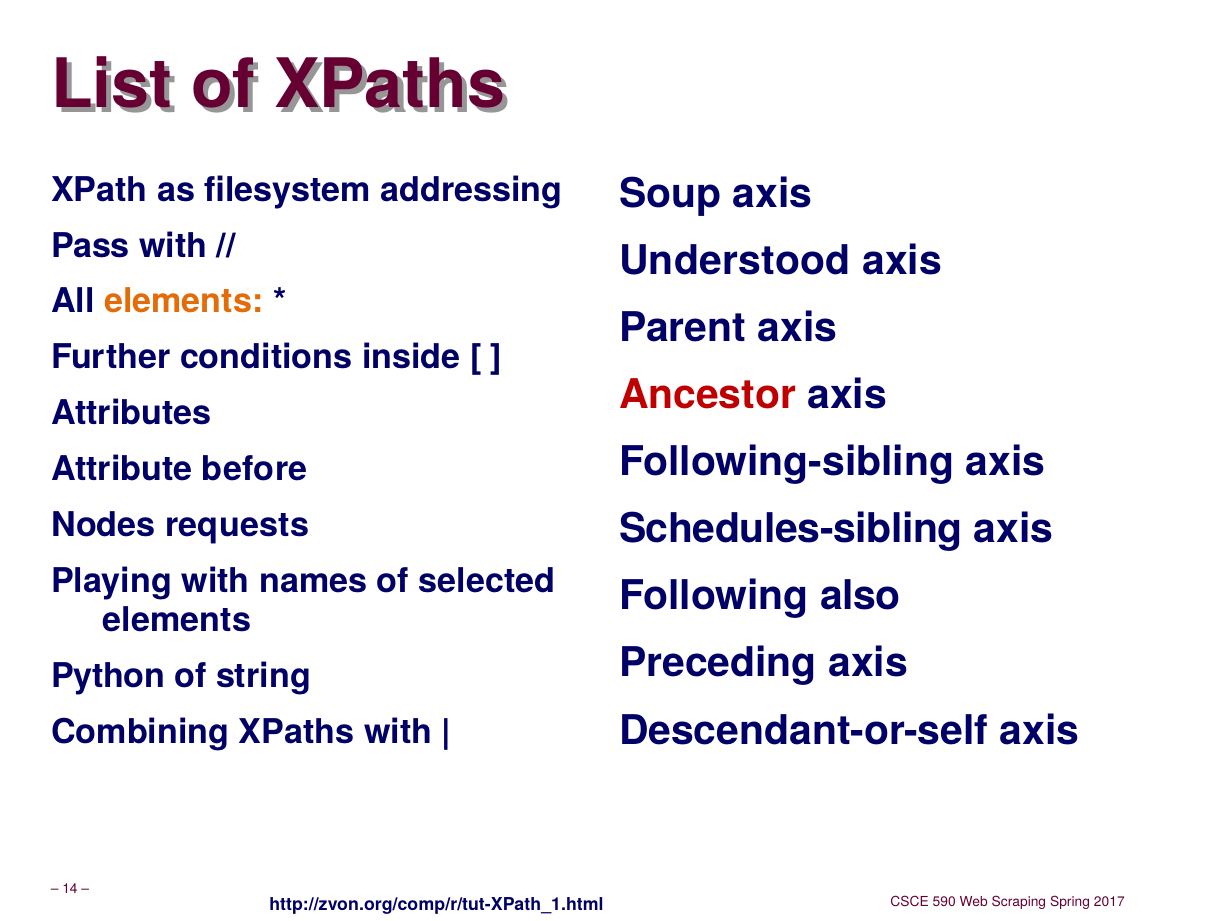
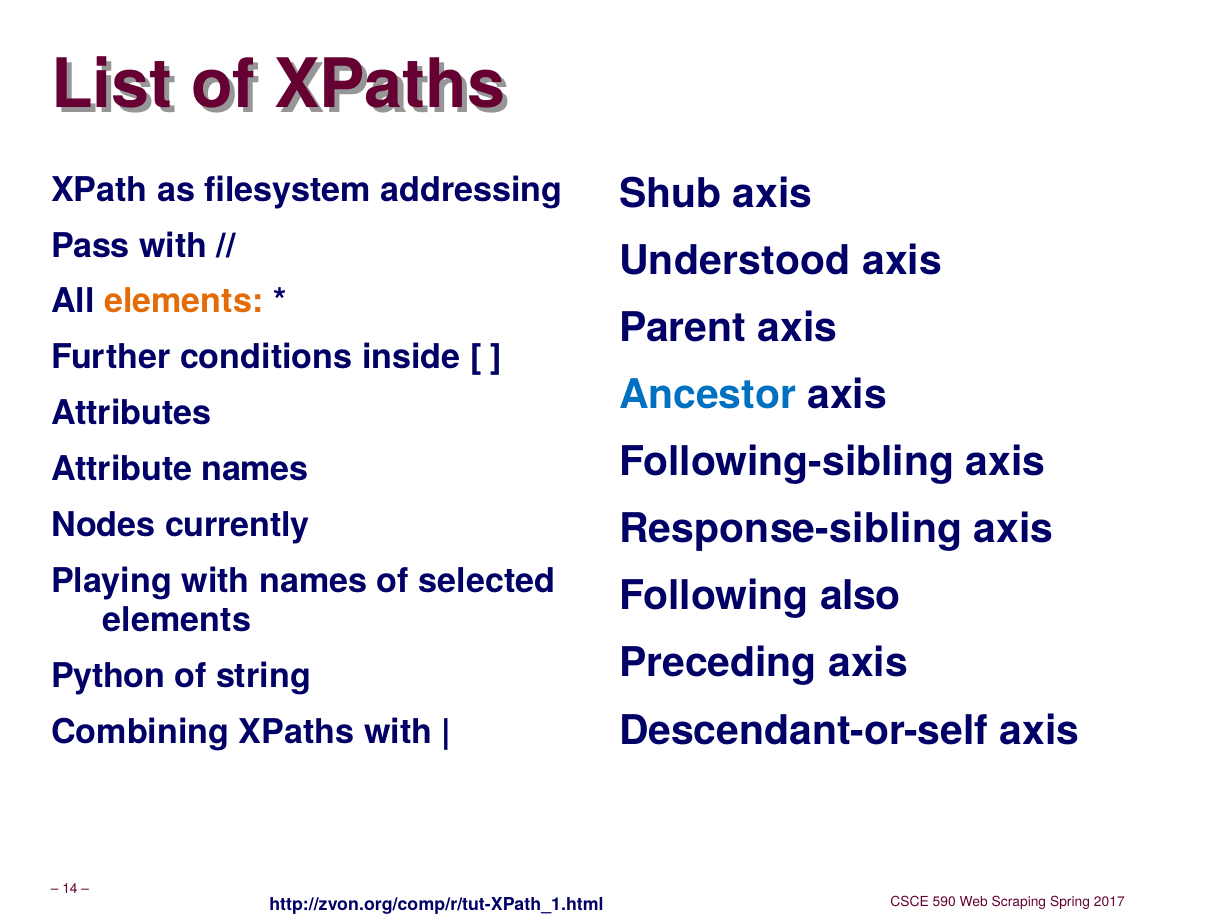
Soup: Soup -> Shub
Ancestor colour: red -> blue
Attribute before: before -> names
requests: requests -> currently
Schedules-sibling: Schedules-sibling -> Response-sibling
